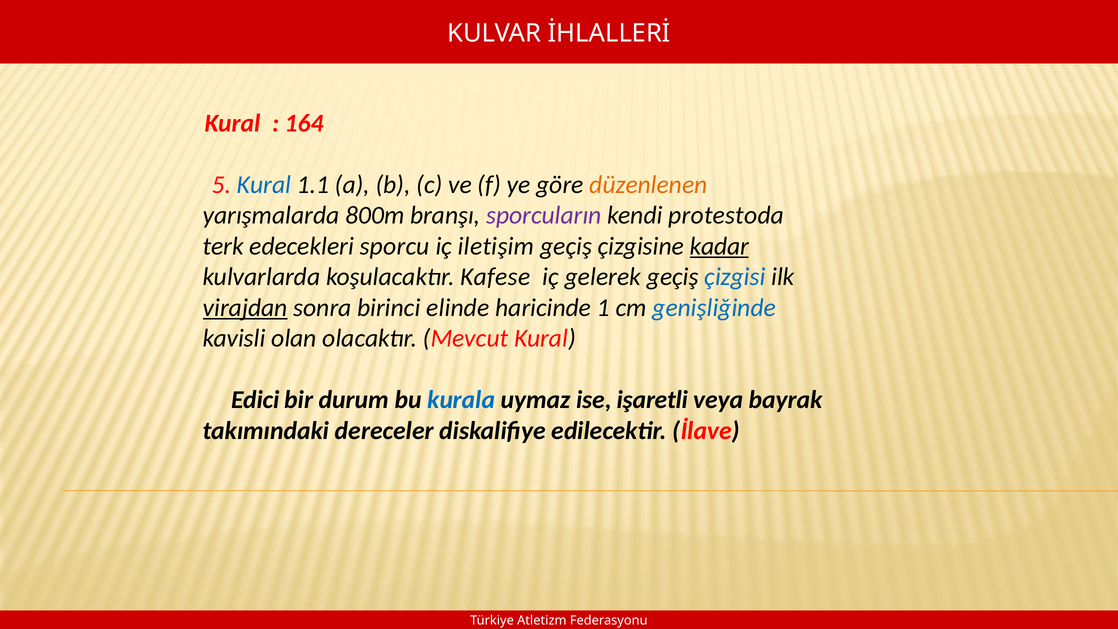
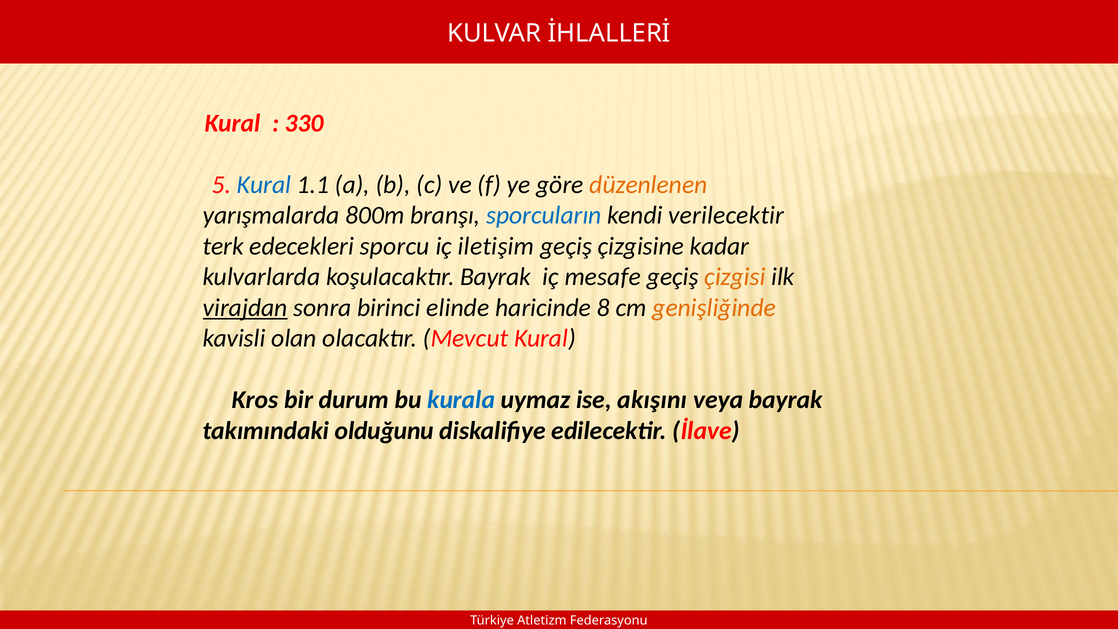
164: 164 -> 330
sporcuların colour: purple -> blue
protestoda: protestoda -> verilecektir
kadar underline: present -> none
koşulacaktır Kafese: Kafese -> Bayrak
gelerek: gelerek -> mesafe
çizgisi colour: blue -> orange
1: 1 -> 8
genişliğinde colour: blue -> orange
Edici: Edici -> Kros
işaretli: işaretli -> akışını
dereceler: dereceler -> olduğunu
